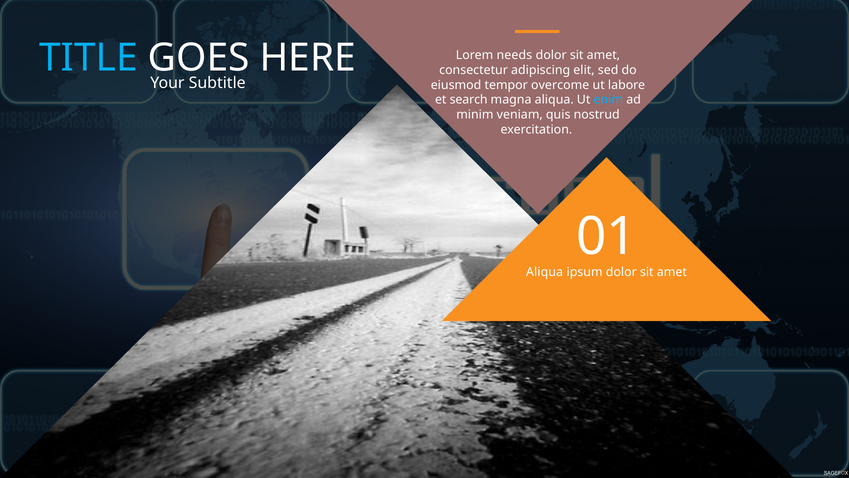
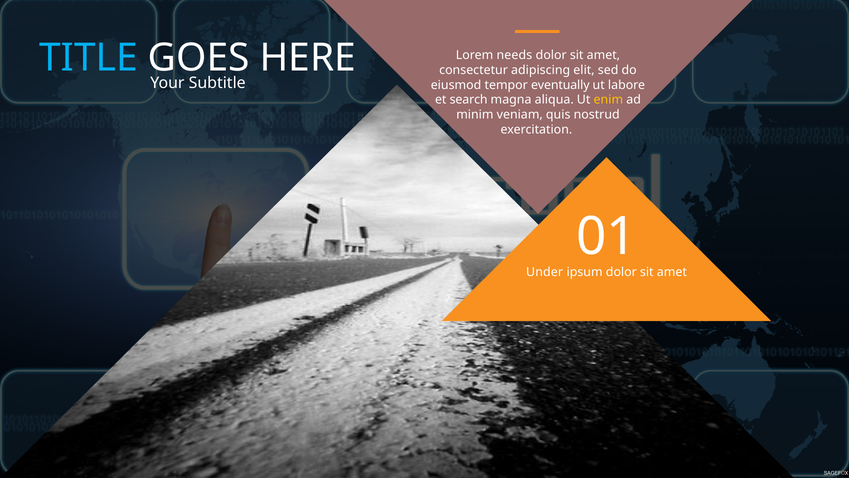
overcome: overcome -> eventually
enim colour: light blue -> yellow
Aliqua at (545, 272): Aliqua -> Under
